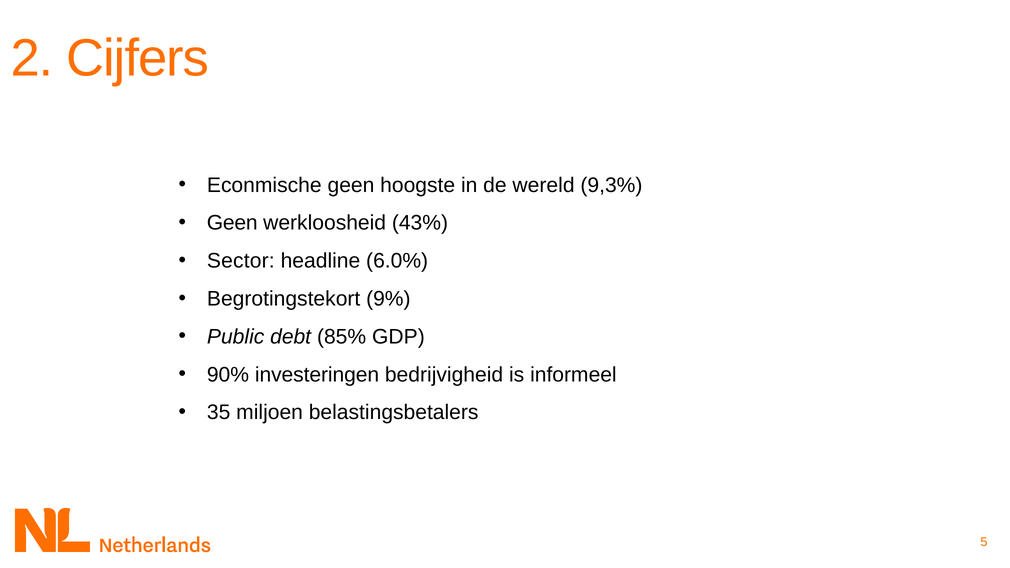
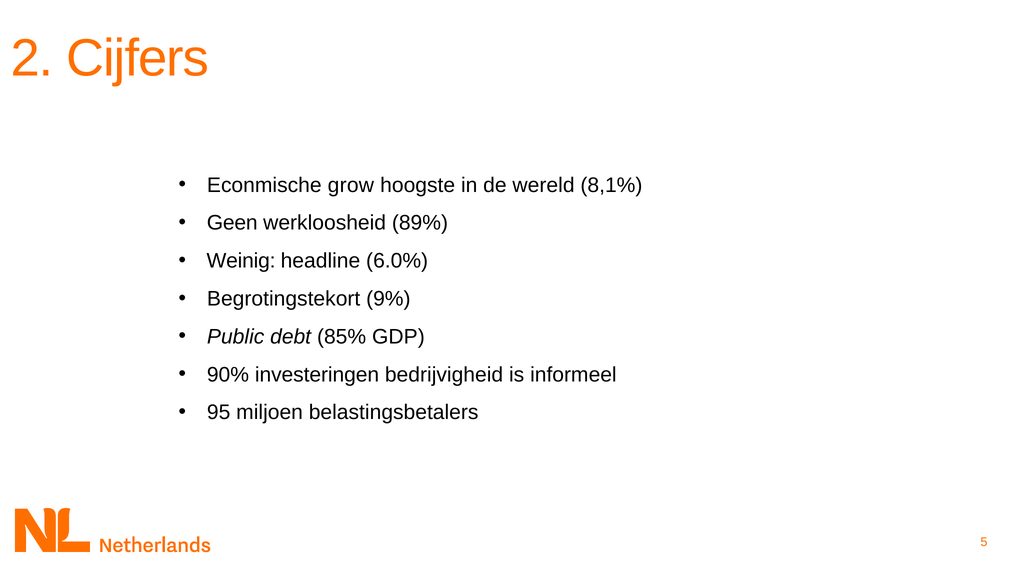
Econmische geen: geen -> grow
9,3%: 9,3% -> 8,1%
43%: 43% -> 89%
Sector: Sector -> Weinig
35: 35 -> 95
